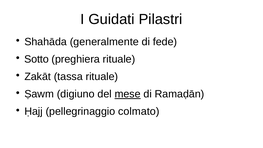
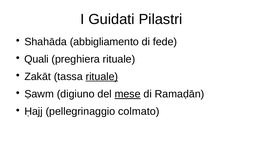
generalmente: generalmente -> abbigliamento
Sotto: Sotto -> Quali
rituale at (102, 77) underline: none -> present
